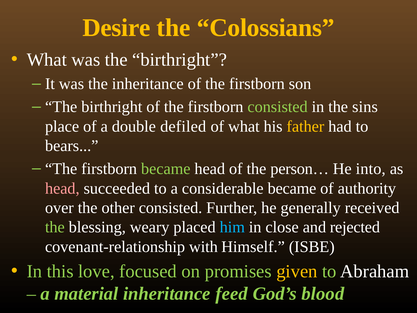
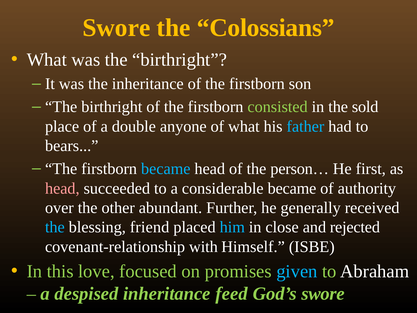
Desire at (116, 28): Desire -> Swore
sins: sins -> sold
defiled: defiled -> anyone
father colour: yellow -> light blue
became at (166, 169) colour: light green -> light blue
into: into -> first
other consisted: consisted -> abundant
the at (55, 227) colour: light green -> light blue
weary: weary -> friend
given colour: yellow -> light blue
material: material -> despised
God’s blood: blood -> swore
